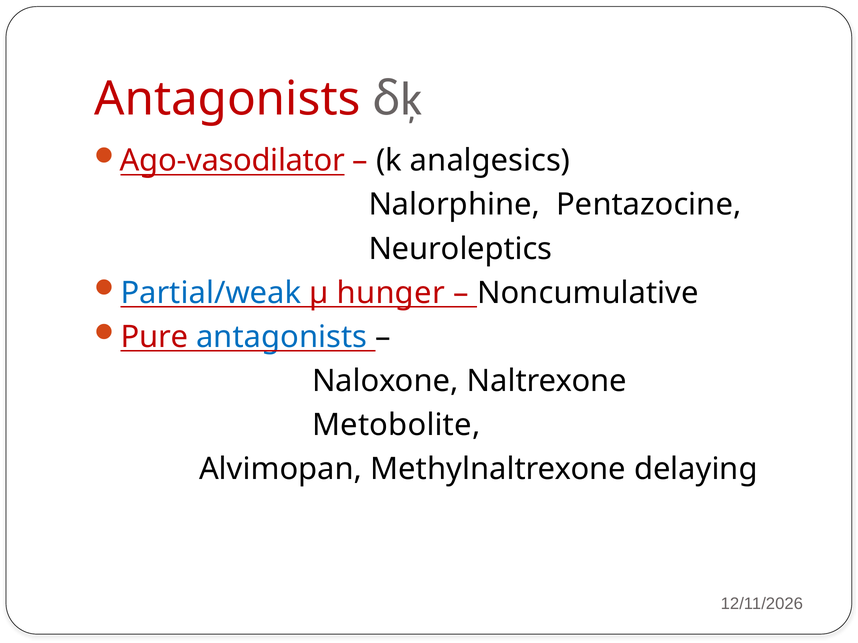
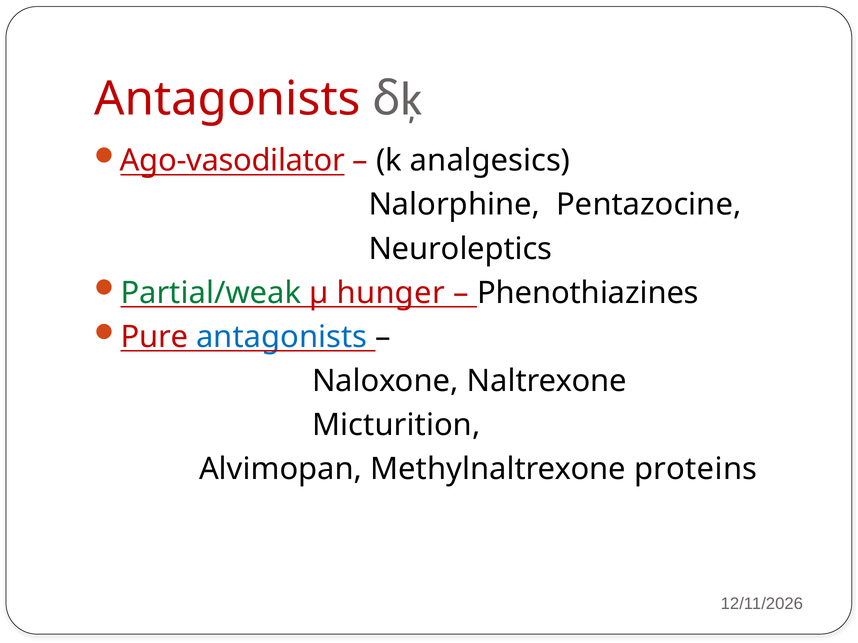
Partial/weak colour: blue -> green
Noncumulative: Noncumulative -> Phenothiazines
Metobolite: Metobolite -> Micturition
delaying: delaying -> proteins
